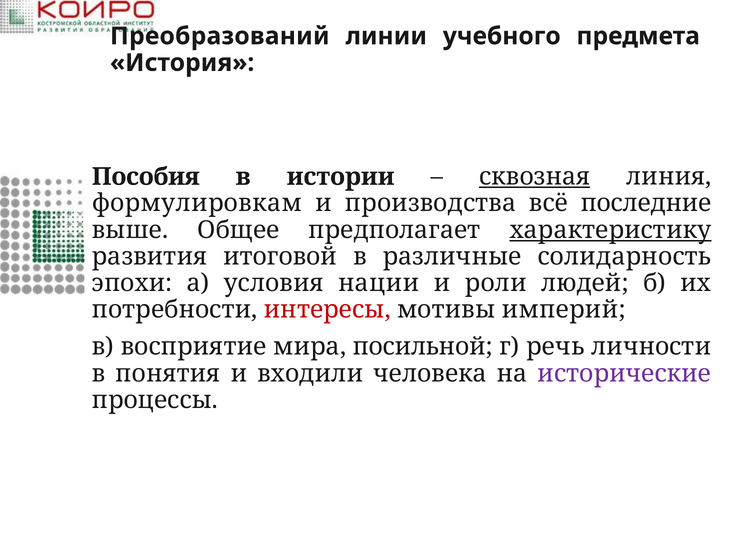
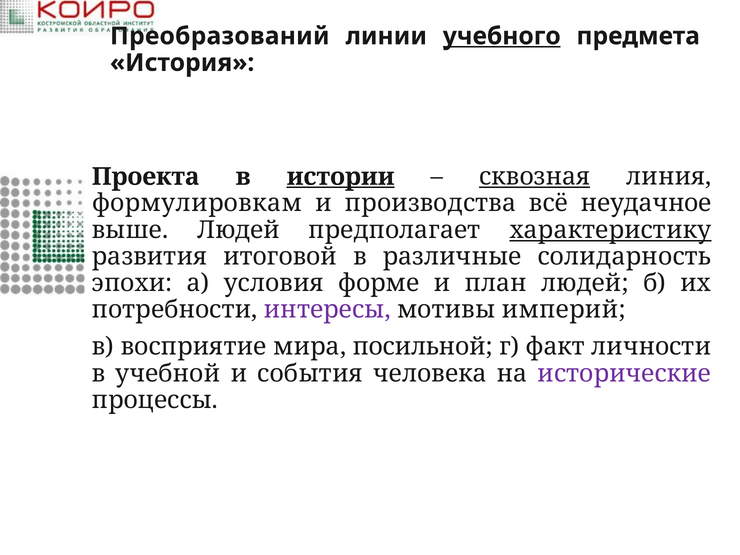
учебного underline: none -> present
Пособия: Пособия -> Проекта
истории underline: none -> present
последние: последние -> неудачное
выше Общее: Общее -> Людей
нации: нации -> форме
роли: роли -> план
интересы colour: red -> purple
речь: речь -> факт
понятия: понятия -> учебной
входили: входили -> события
